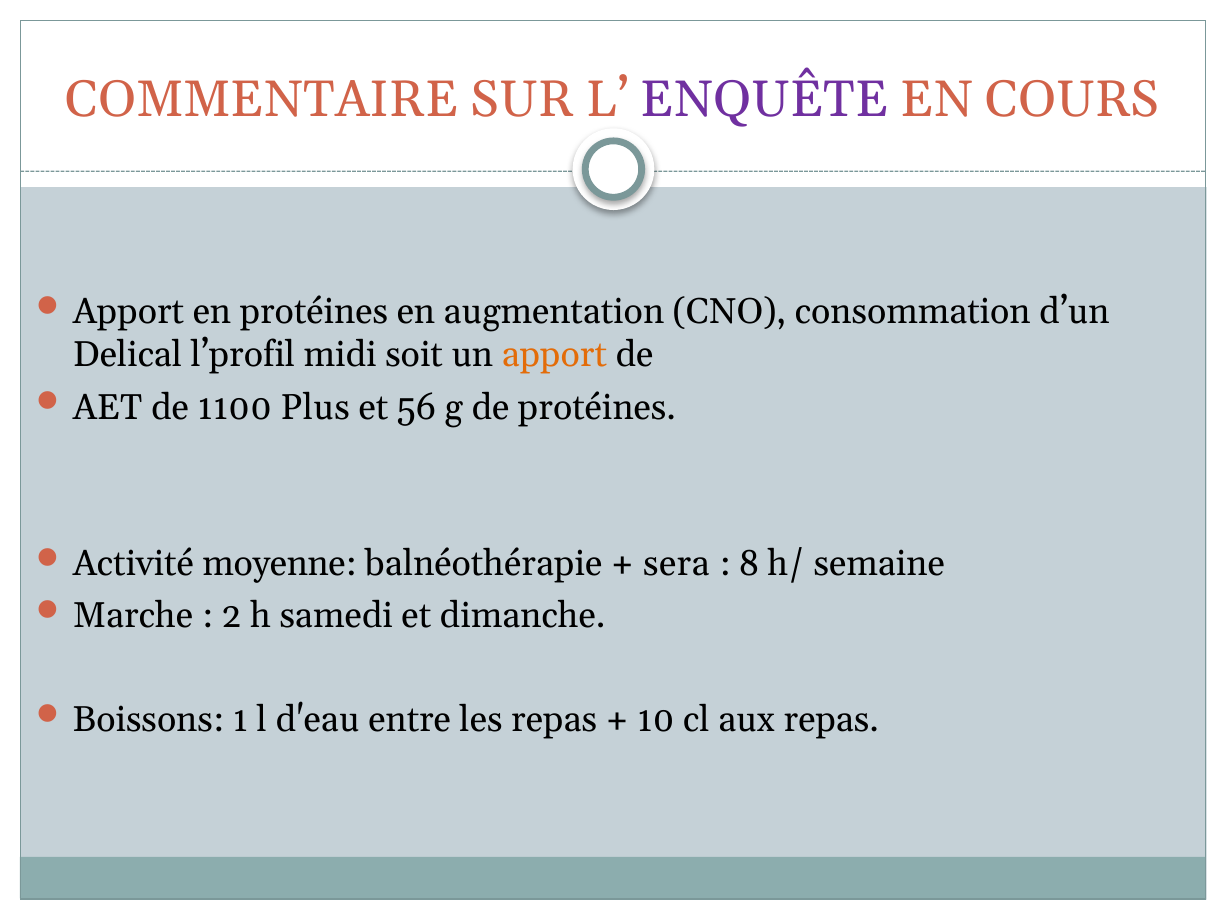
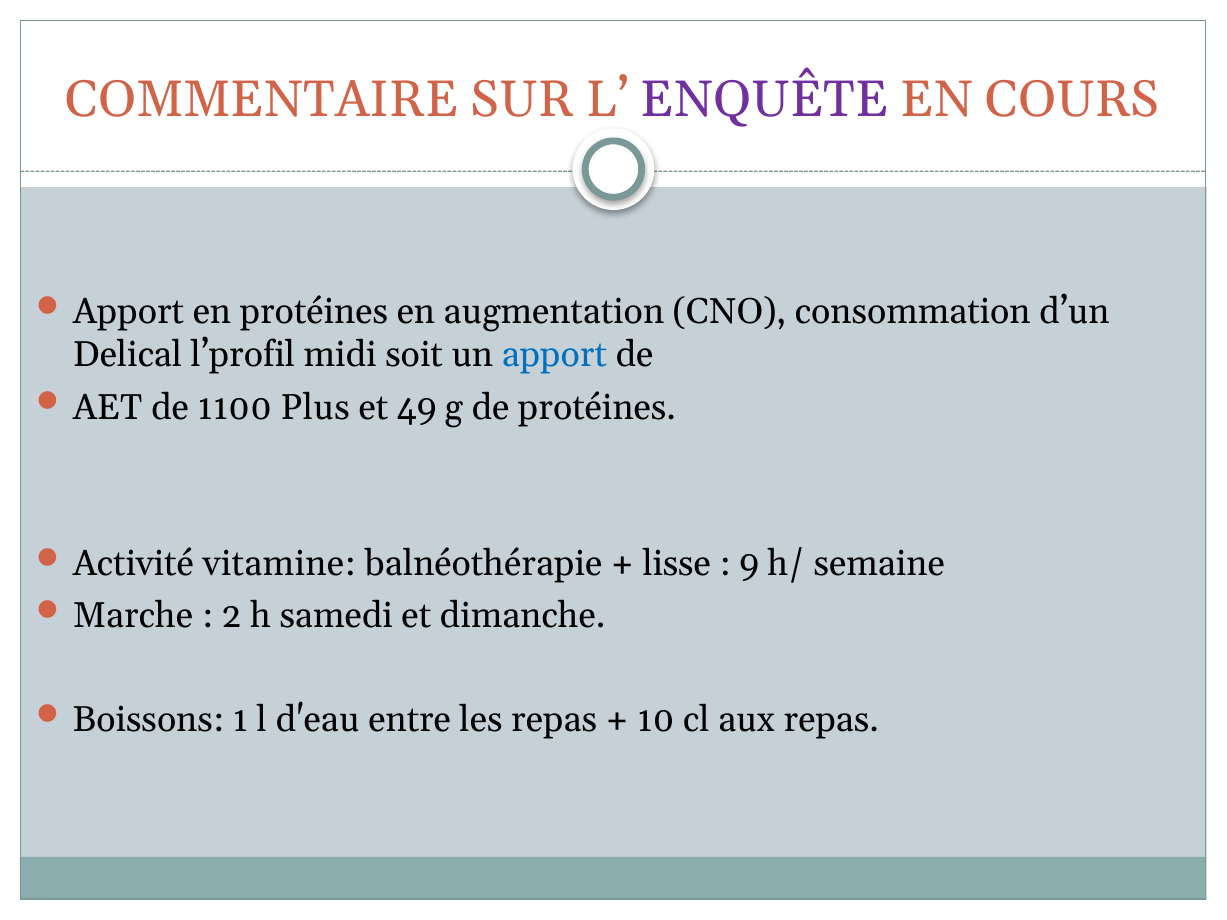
apport at (554, 355) colour: orange -> blue
56: 56 -> 49
moyenne: moyenne -> vitamine
sera: sera -> lisse
8: 8 -> 9
